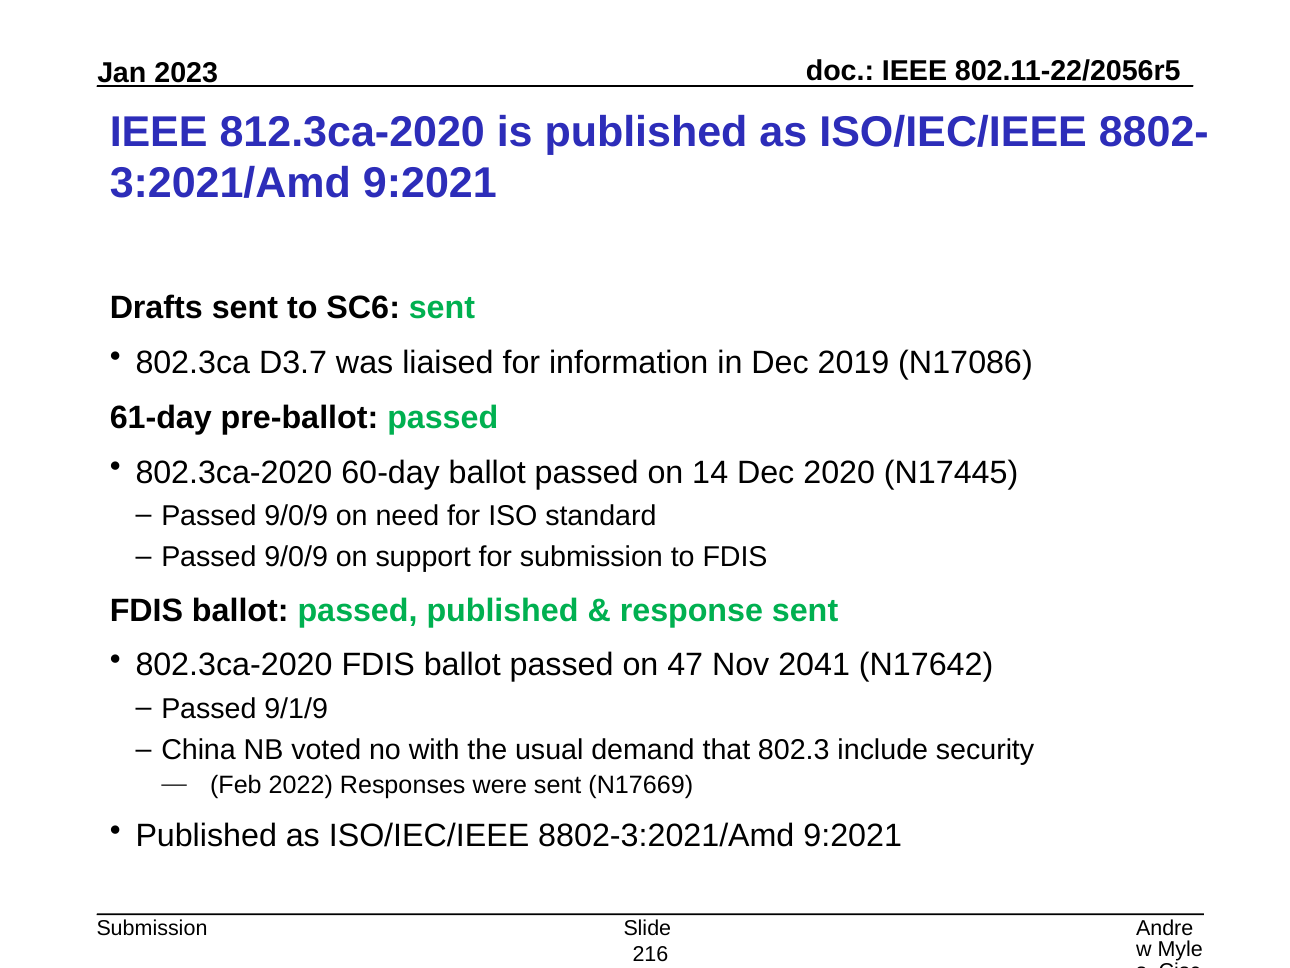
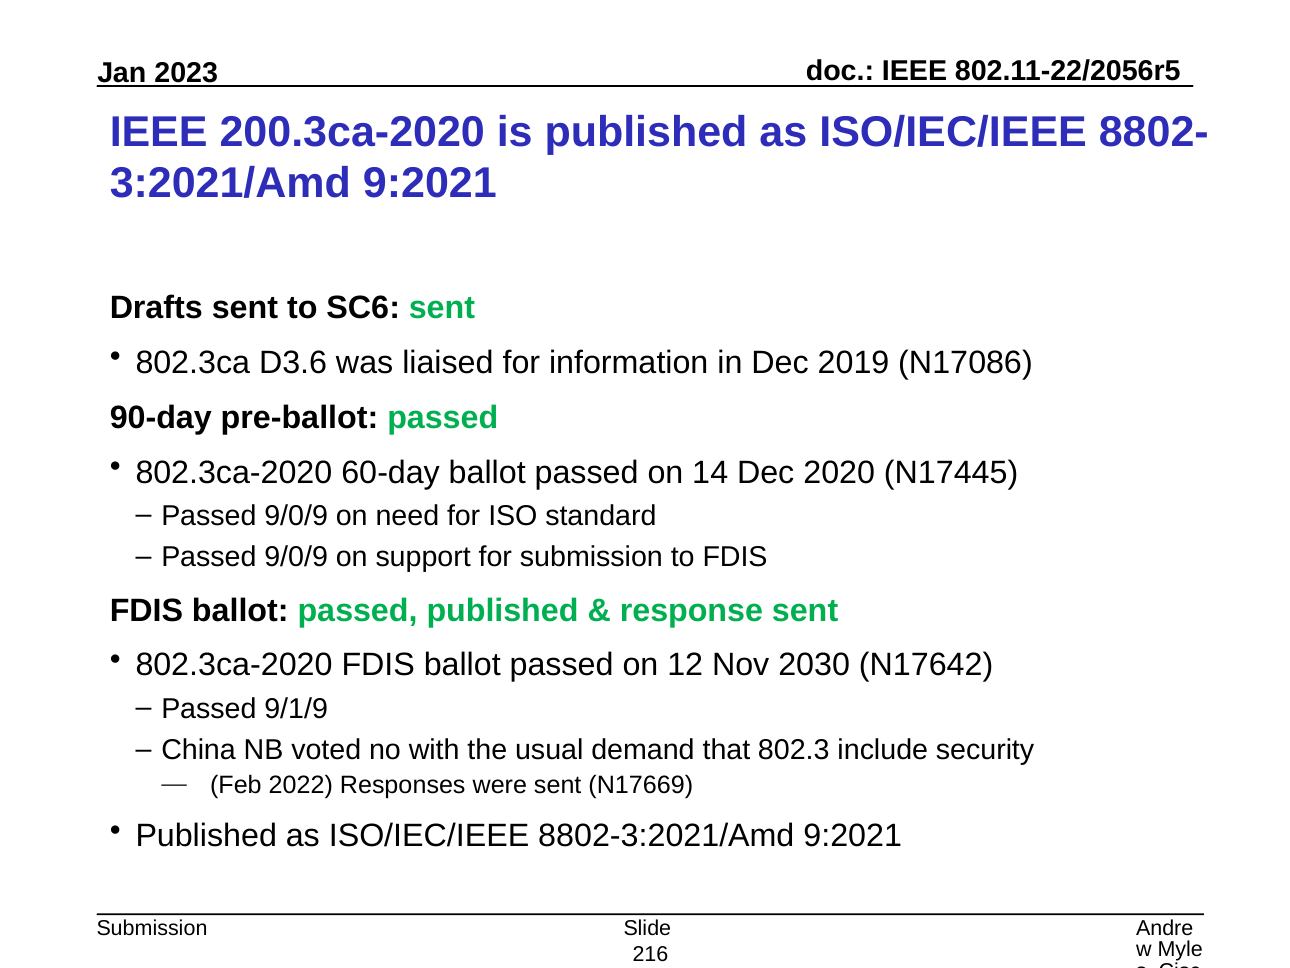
812.3ca-2020: 812.3ca-2020 -> 200.3ca-2020
D3.7: D3.7 -> D3.6
61-day: 61-day -> 90-day
47: 47 -> 12
2041: 2041 -> 2030
